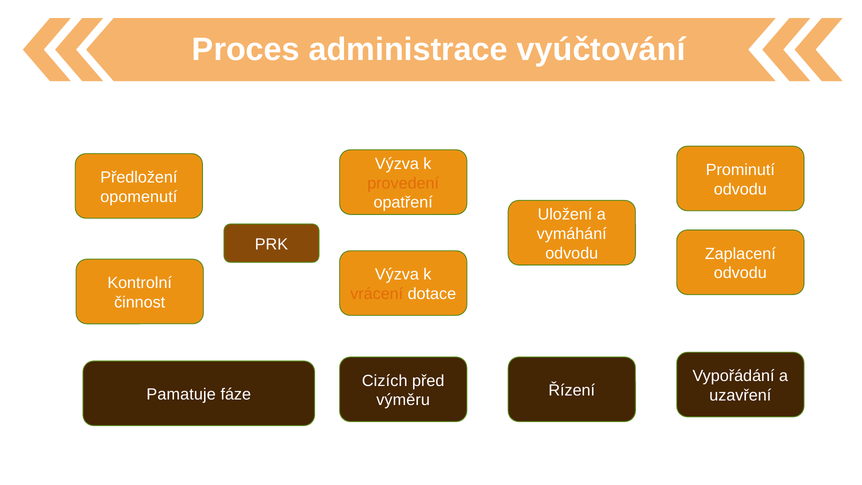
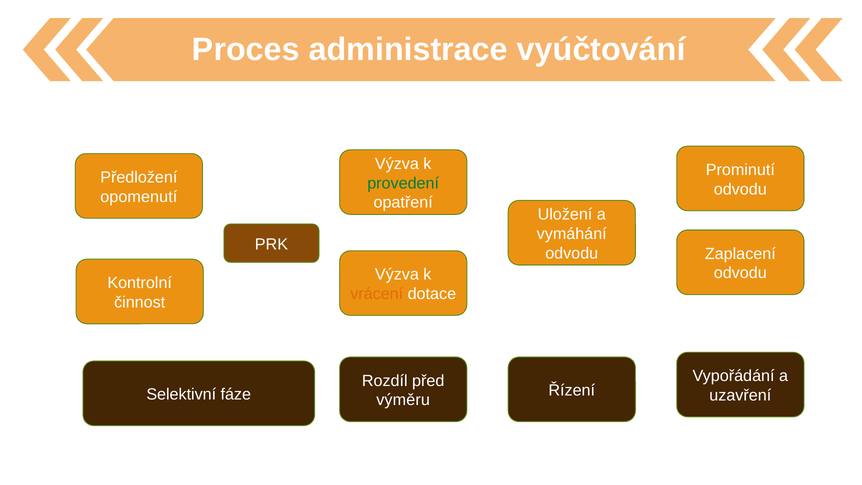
provedení colour: orange -> green
Cizích: Cizích -> Rozdíl
Pamatuje: Pamatuje -> Selektivní
